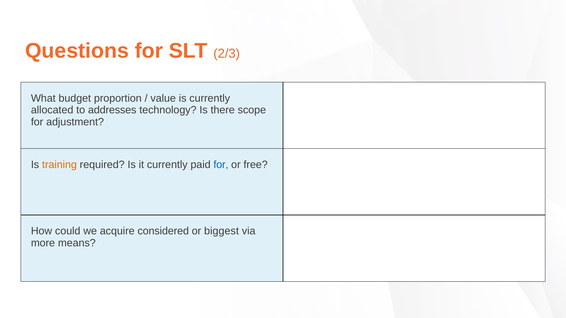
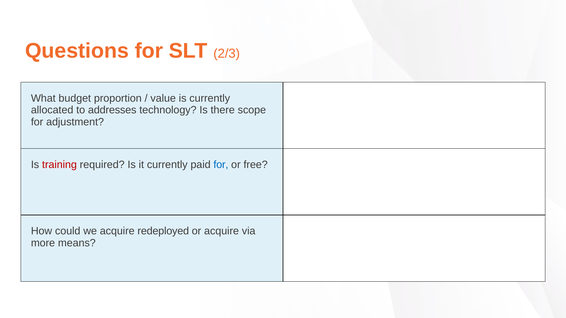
training colour: orange -> red
considered: considered -> redeployed
or biggest: biggest -> acquire
